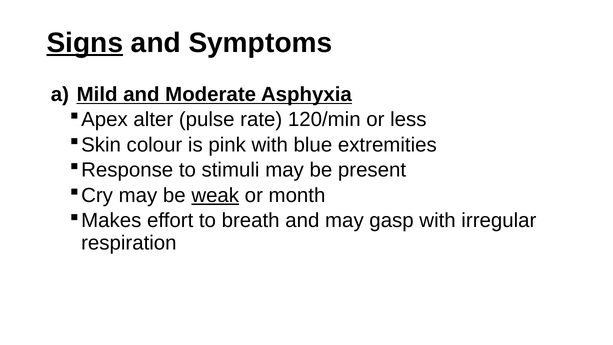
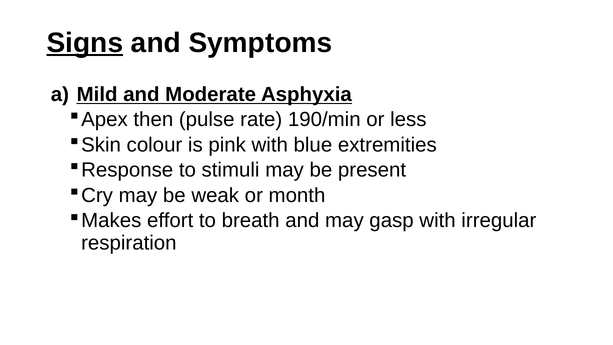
alter: alter -> then
120/min: 120/min -> 190/min
weak underline: present -> none
